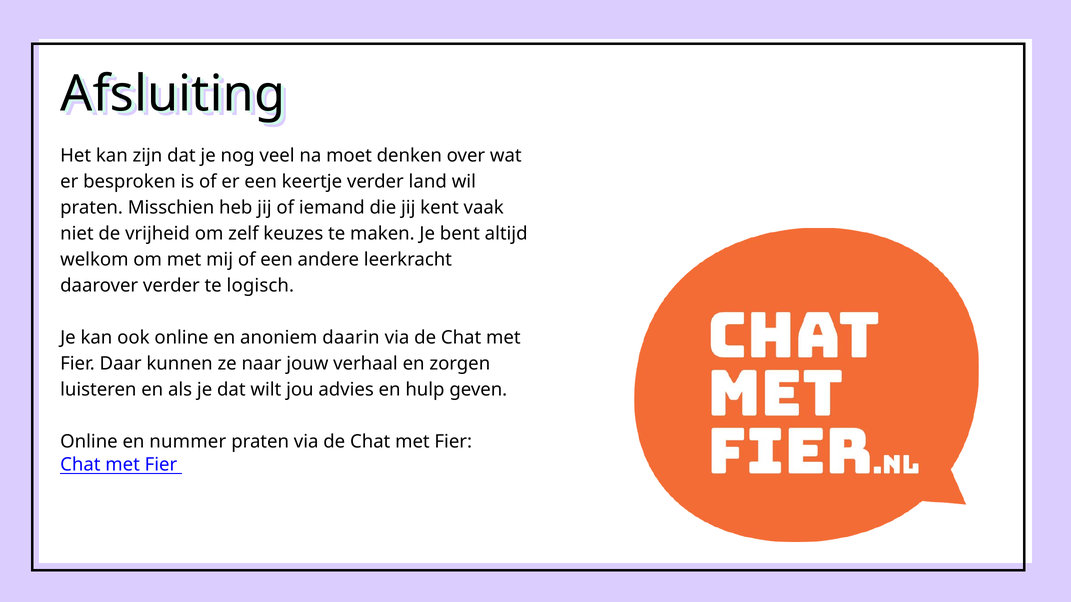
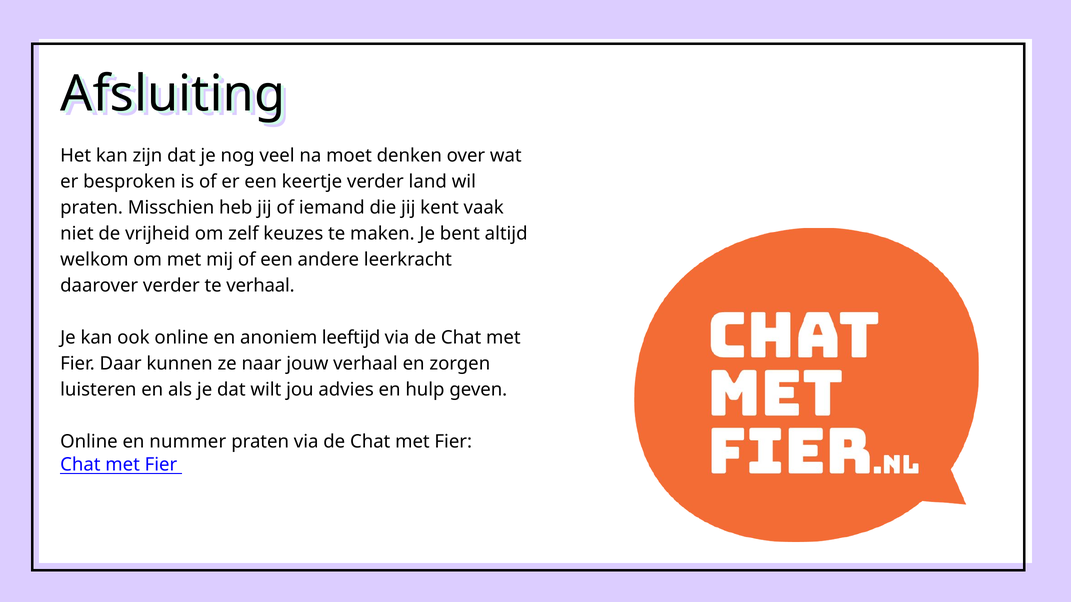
te logisch: logisch -> verhaal
daarin: daarin -> leeftijd
